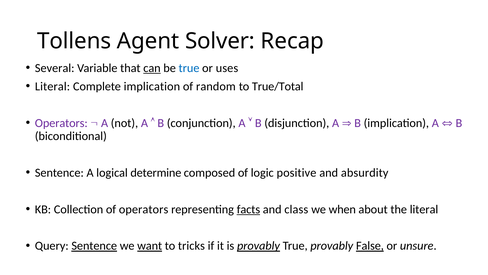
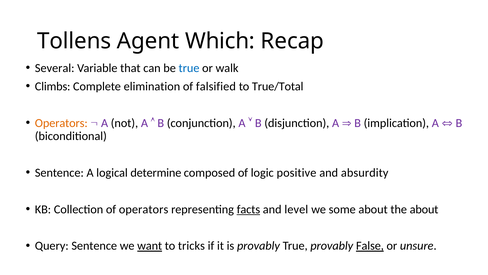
Solver: Solver -> Which
can underline: present -> none
uses: uses -> walk
Literal at (53, 86): Literal -> Climbs
Complete implication: implication -> elimination
random: random -> falsified
Operators at (61, 123) colour: purple -> orange
class: class -> level
when: when -> some
the literal: literal -> about
Sentence at (94, 245) underline: present -> none
provably at (258, 245) underline: present -> none
